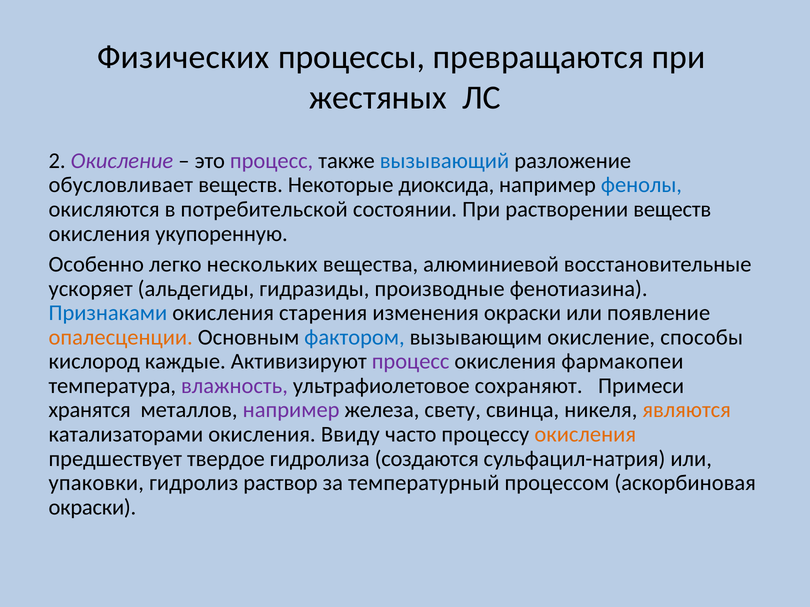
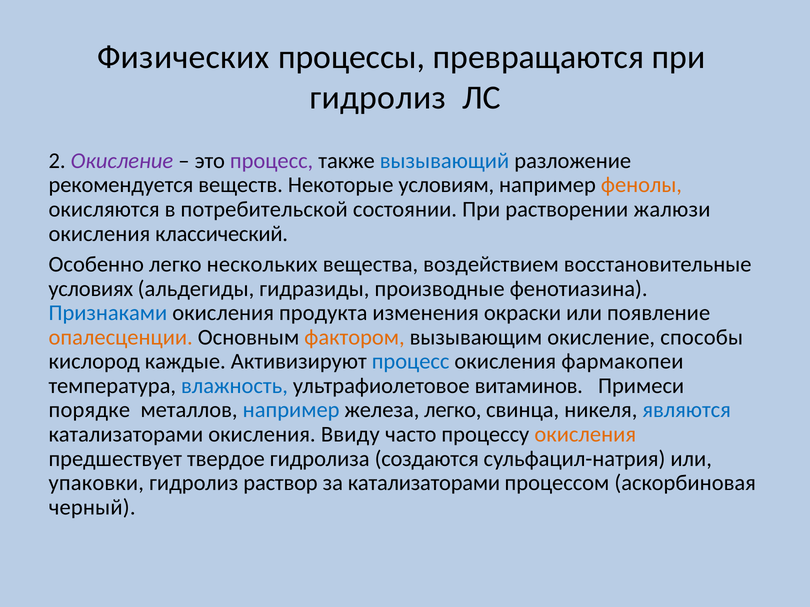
жестяных at (378, 98): жестяных -> гидролиз
обусловливает: обусловливает -> рекомендуется
диоксида: диоксида -> условиям
фенолы colour: blue -> orange
растворении веществ: веществ -> жалюзи
укупоренную: укупоренную -> классический
алюминиевой: алюминиевой -> воздействием
ускоряет: ускоряет -> условиях
старения: старения -> продукта
фактором colour: blue -> orange
процесс at (411, 362) colour: purple -> blue
влажность colour: purple -> blue
сохраняют: сохраняют -> витаминов
хранятся: хранятся -> порядке
например at (291, 410) colour: purple -> blue
железа свету: свету -> легко
являются colour: orange -> blue
за температурный: температурный -> катализаторами
окраски at (92, 508): окраски -> черный
